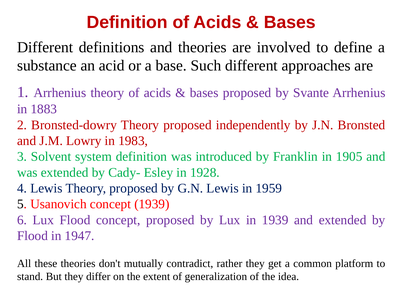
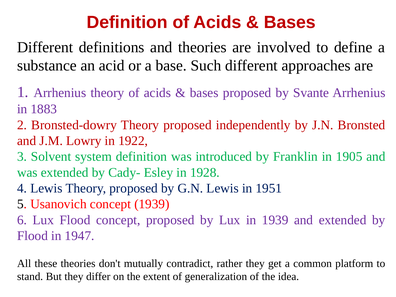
1983: 1983 -> 1922
1959: 1959 -> 1951
